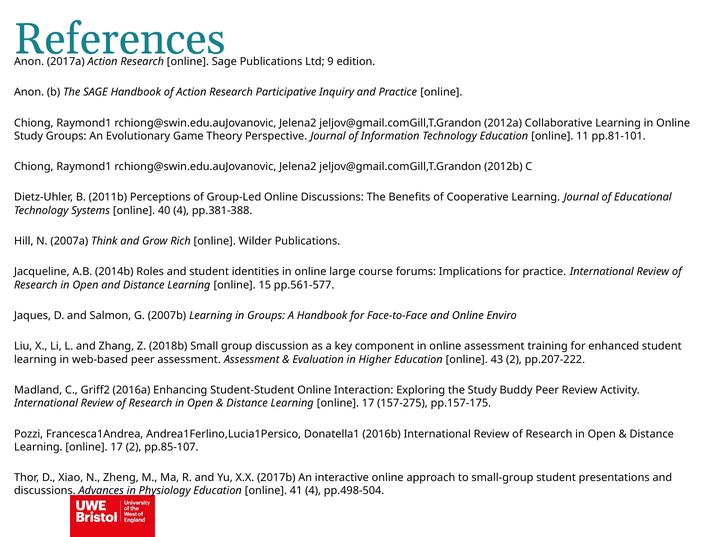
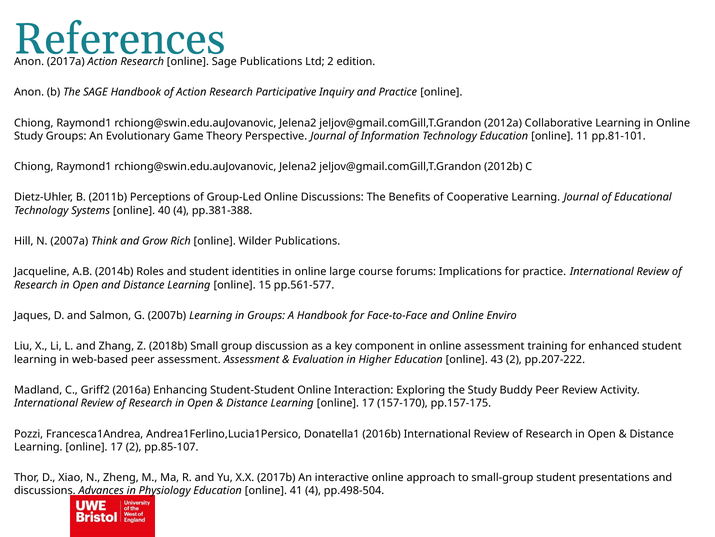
Ltd 9: 9 -> 2
157-275: 157-275 -> 157-170
